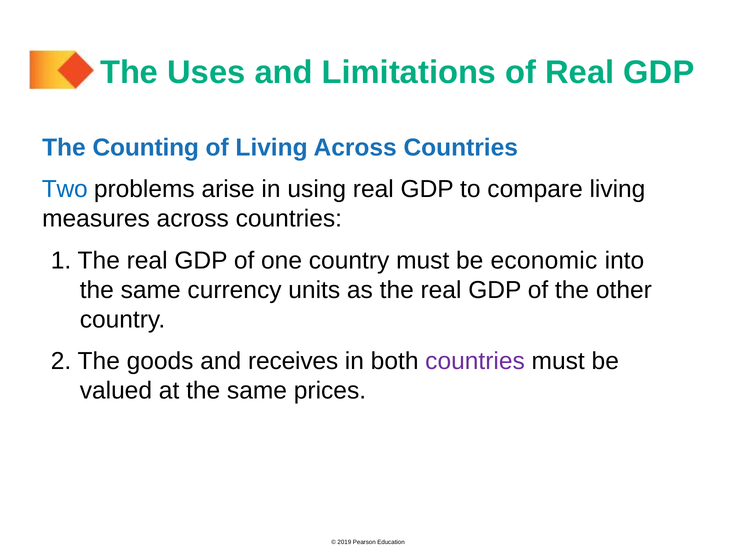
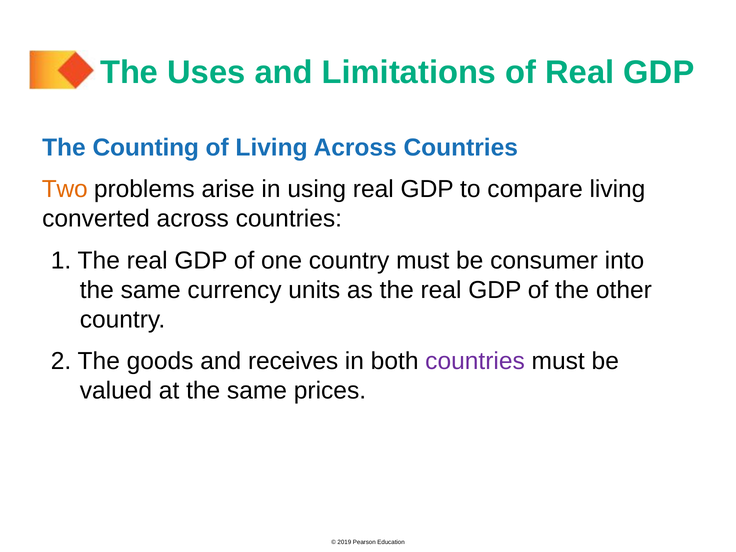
Two colour: blue -> orange
measures: measures -> converted
economic: economic -> consumer
